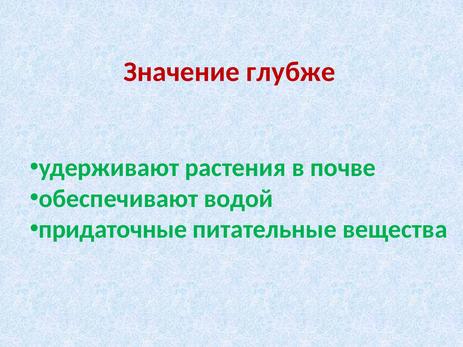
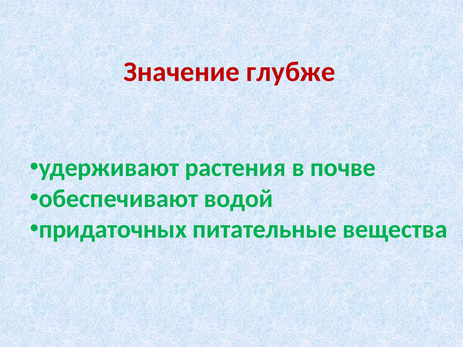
придаточные: придаточные -> придаточных
